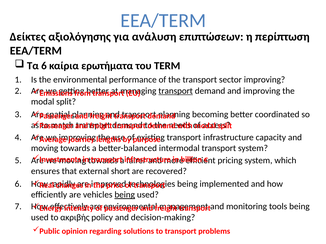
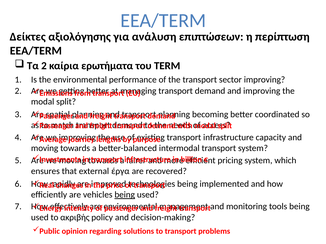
Τα 6: 6 -> 2
transport at (176, 91) underline: present -> none
short: short -> έργα
